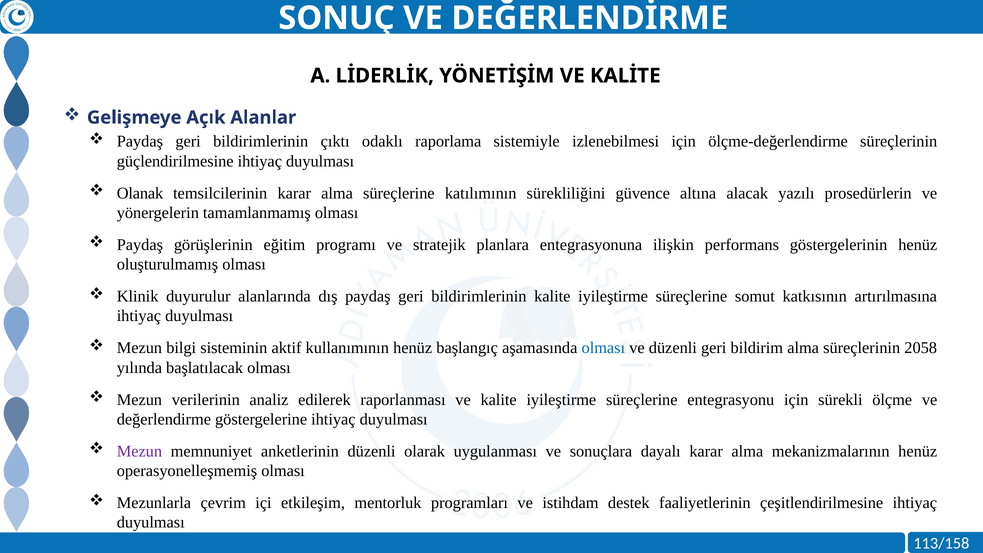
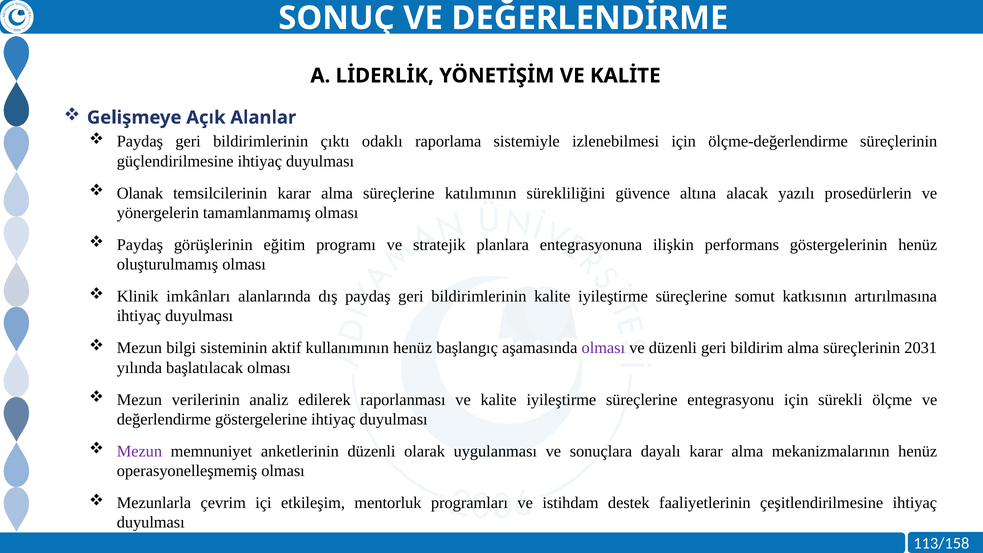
duyurulur: duyurulur -> imkânları
olması at (603, 348) colour: blue -> purple
2058: 2058 -> 2031
